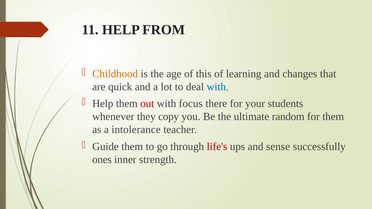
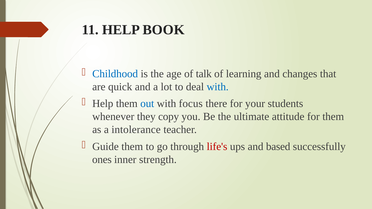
FROM: FROM -> BOOK
Childhood colour: orange -> blue
this: this -> talk
out colour: red -> blue
random: random -> attitude
sense: sense -> based
